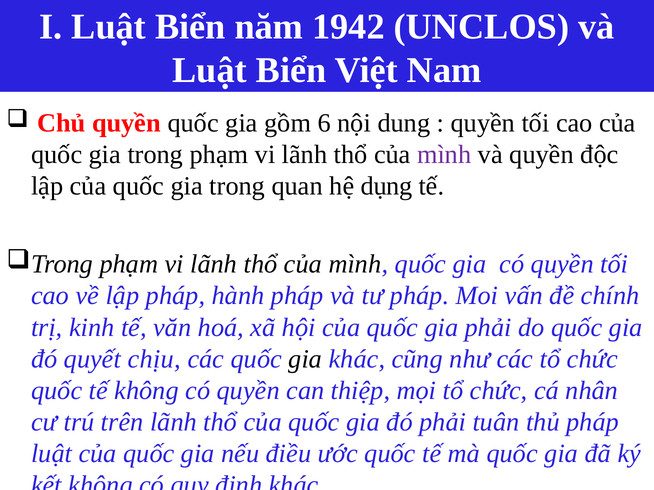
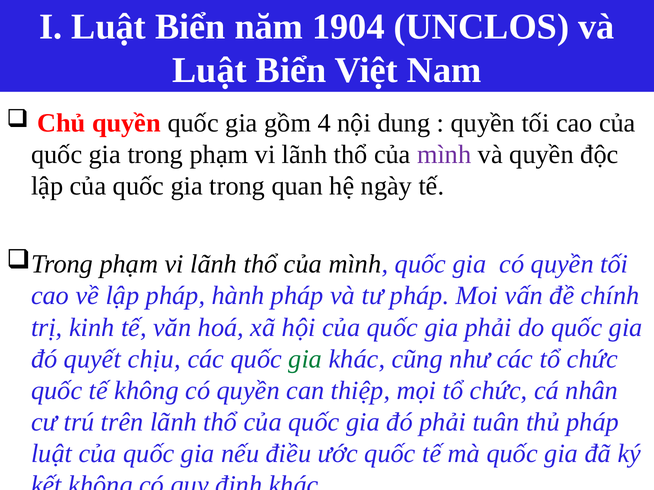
1942: 1942 -> 1904
6: 6 -> 4
dụng: dụng -> ngày
gia at (305, 359) colour: black -> green
